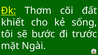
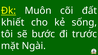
Thơm: Thơm -> Muôn
